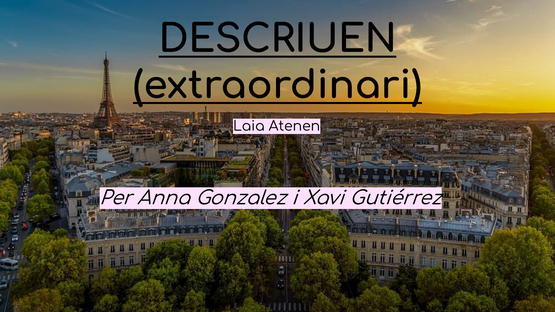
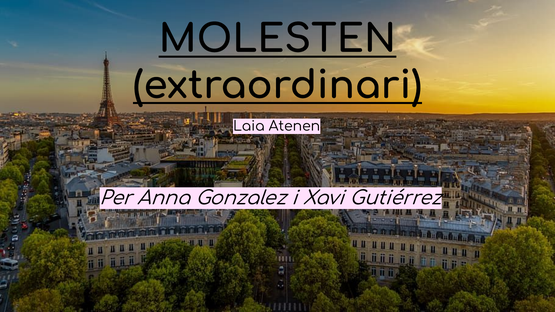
DESCRIUEN: DESCRIUEN -> MOLESTEN
